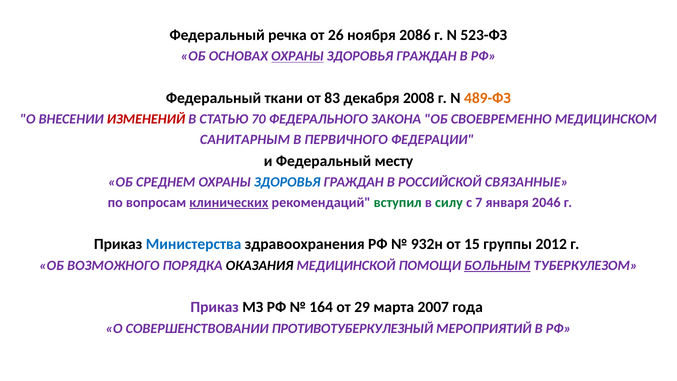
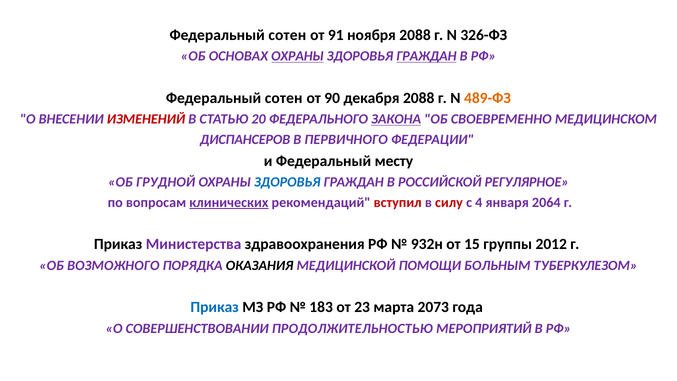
речка at (287, 35): речка -> сотен
26: 26 -> 91
ноября 2086: 2086 -> 2088
523-ФЗ: 523-ФЗ -> 326-ФЗ
ГРАЖДАН at (426, 56) underline: none -> present
ткани at (284, 98): ткани -> сотен
83: 83 -> 90
декабря 2008: 2008 -> 2088
70: 70 -> 20
ЗАКОНА underline: none -> present
САНИТАРНЫМ: САНИТАРНЫМ -> ДИСПАНСЕРОВ
СРЕДНЕМ: СРЕДНЕМ -> ГРУДНОЙ
СВЯЗАННЫЕ: СВЯЗАННЫЕ -> РЕГУЛЯРНОЕ
вступил colour: green -> red
силу colour: green -> red
7: 7 -> 4
2046: 2046 -> 2064
Министерства colour: blue -> purple
БОЛЬНЫМ underline: present -> none
Приказ at (215, 307) colour: purple -> blue
164: 164 -> 183
29: 29 -> 23
2007: 2007 -> 2073
ПРОТИВОТУБЕРКУЛЕЗНЫЙ: ПРОТИВОТУБЕРКУЛЕЗНЫЙ -> ПРОДОЛЖИТЕЛЬНОСТЬЮ
